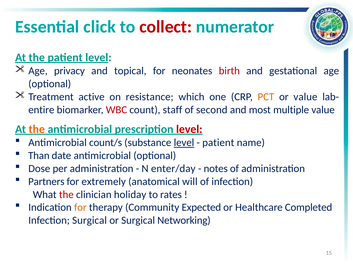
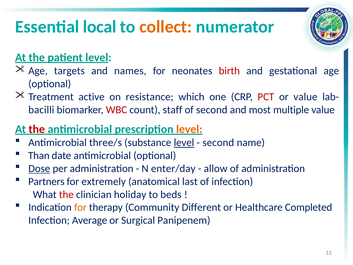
click: click -> local
collect colour: red -> orange
privacy: privacy -> targets
topical: topical -> names
PCT colour: orange -> red
entire: entire -> bacilli
the at (37, 129) colour: orange -> red
level at (189, 129) colour: red -> orange
count/s: count/s -> three/s
patient at (218, 143): patient -> second
Dose underline: none -> present
notes: notes -> allow
will: will -> last
rates: rates -> beds
Expected: Expected -> Different
Infection Surgical: Surgical -> Average
Networking: Networking -> Panipenem
